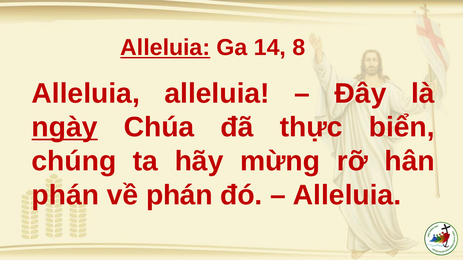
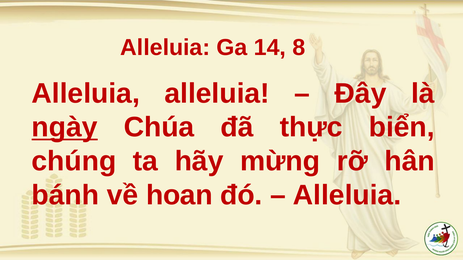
Alleluia at (165, 48) underline: present -> none
phán at (65, 195): phán -> bánh
về phán: phán -> hoan
